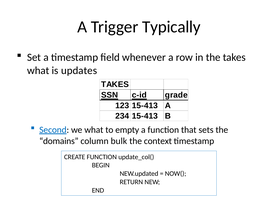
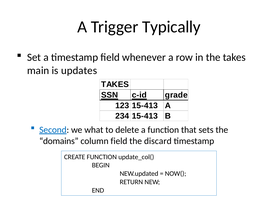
what at (38, 70): what -> main
empty: empty -> delete
column bulk: bulk -> field
context: context -> discard
